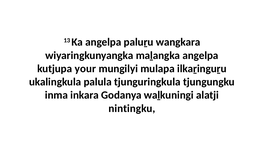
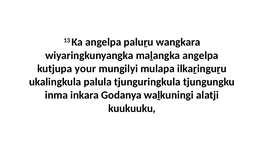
nintingku: nintingku -> kuukuuku
